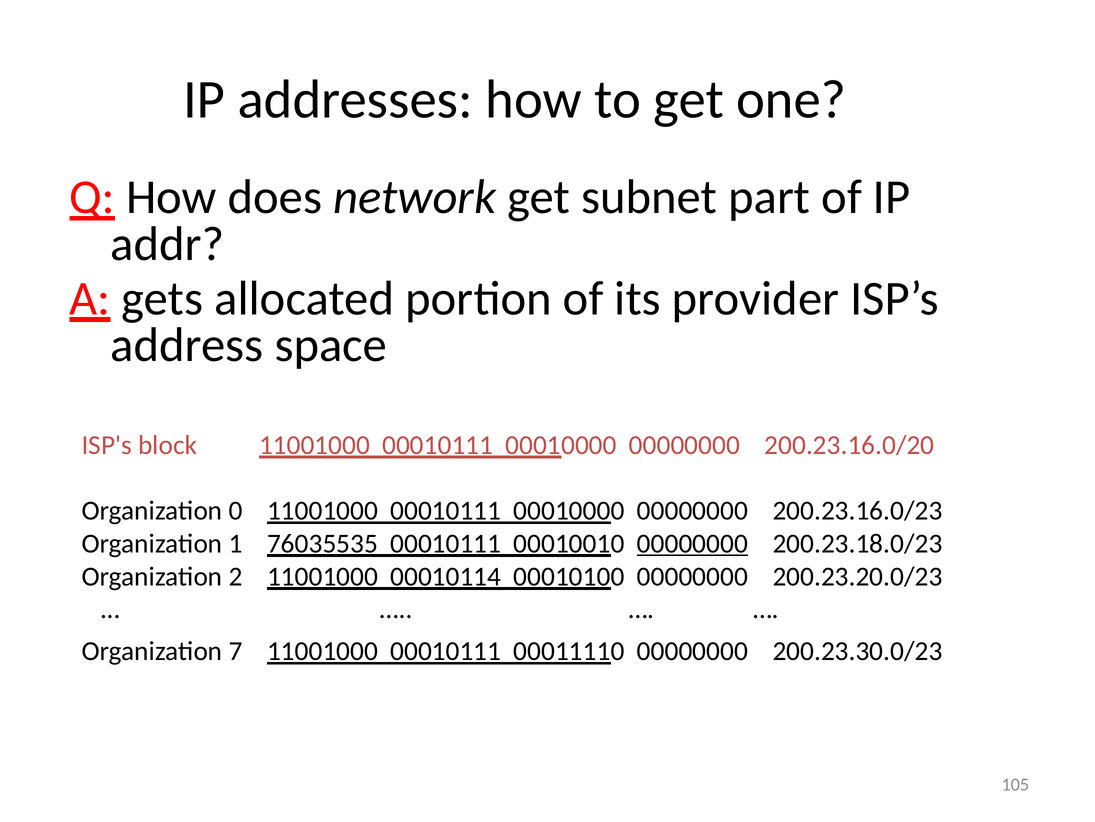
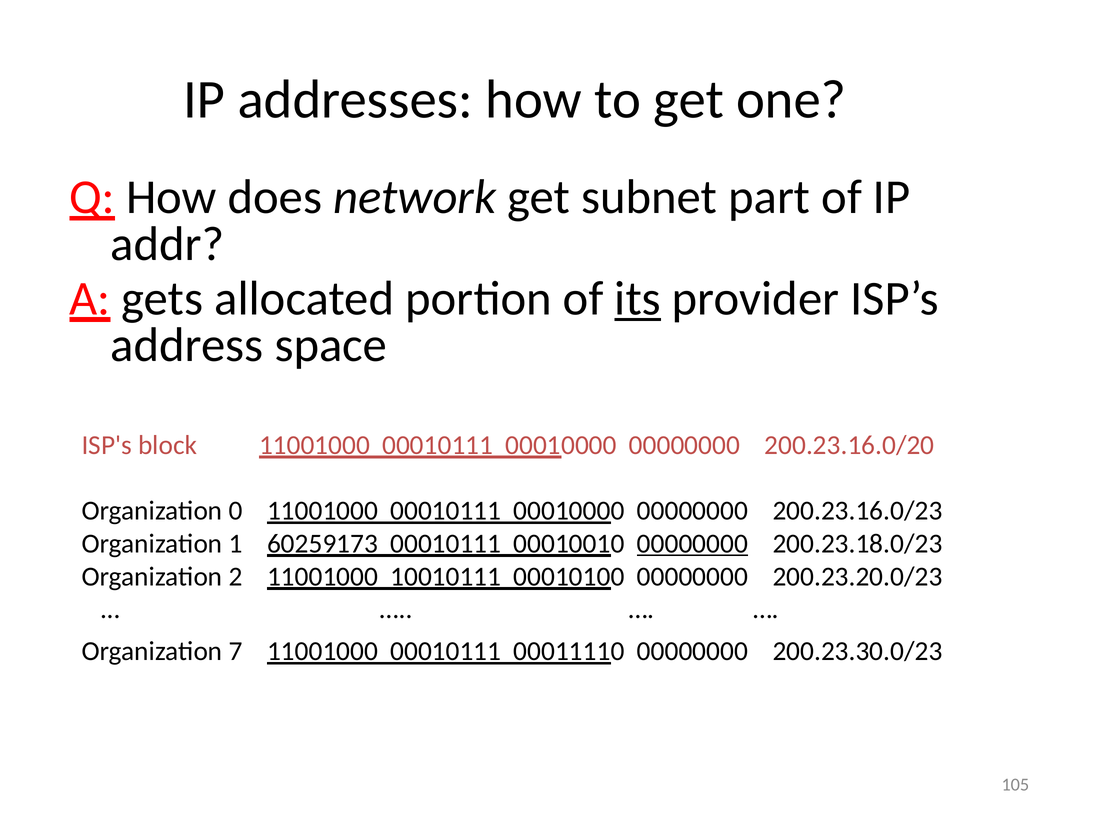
its underline: none -> present
76035535: 76035535 -> 60259173
00010114: 00010114 -> 10010111
